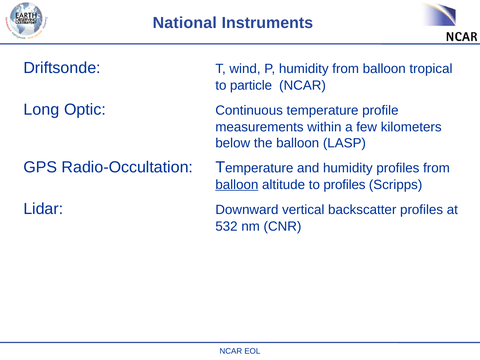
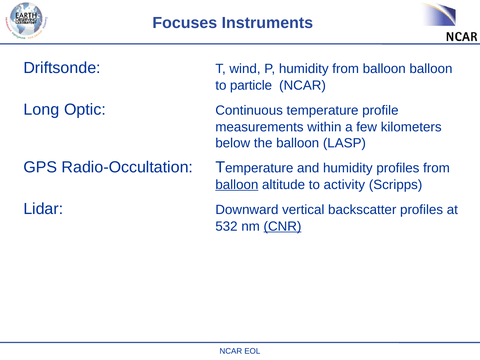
National: National -> Focuses
balloon tropical: tropical -> balloon
to profiles: profiles -> activity
CNR underline: none -> present
